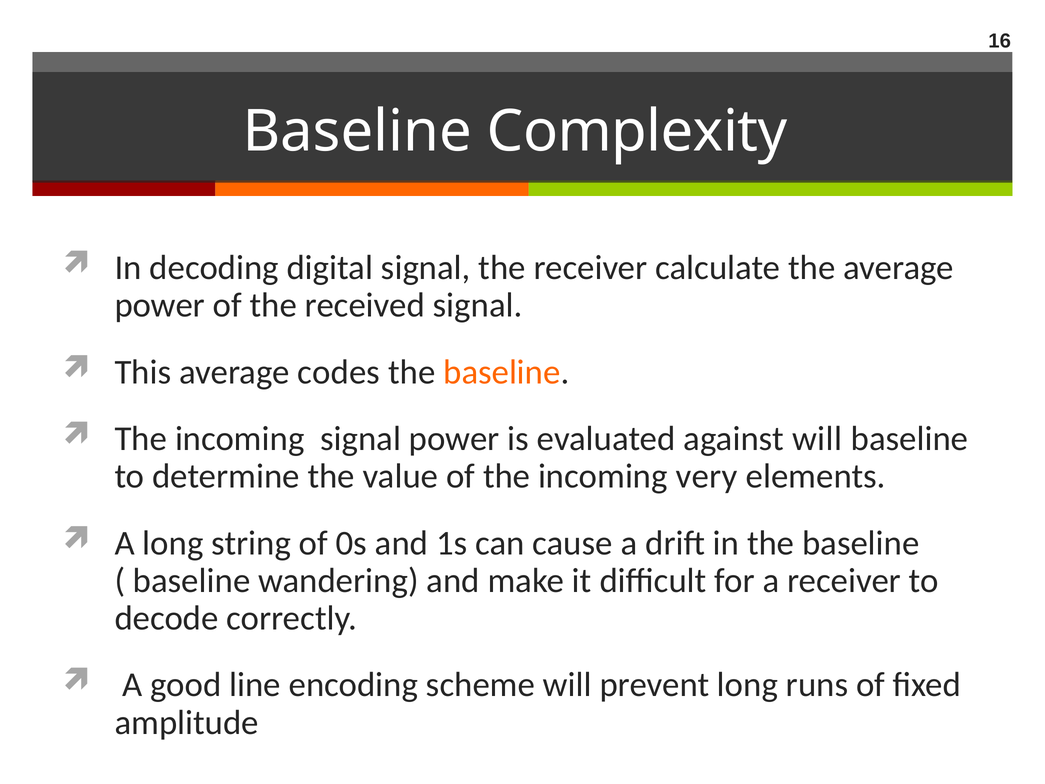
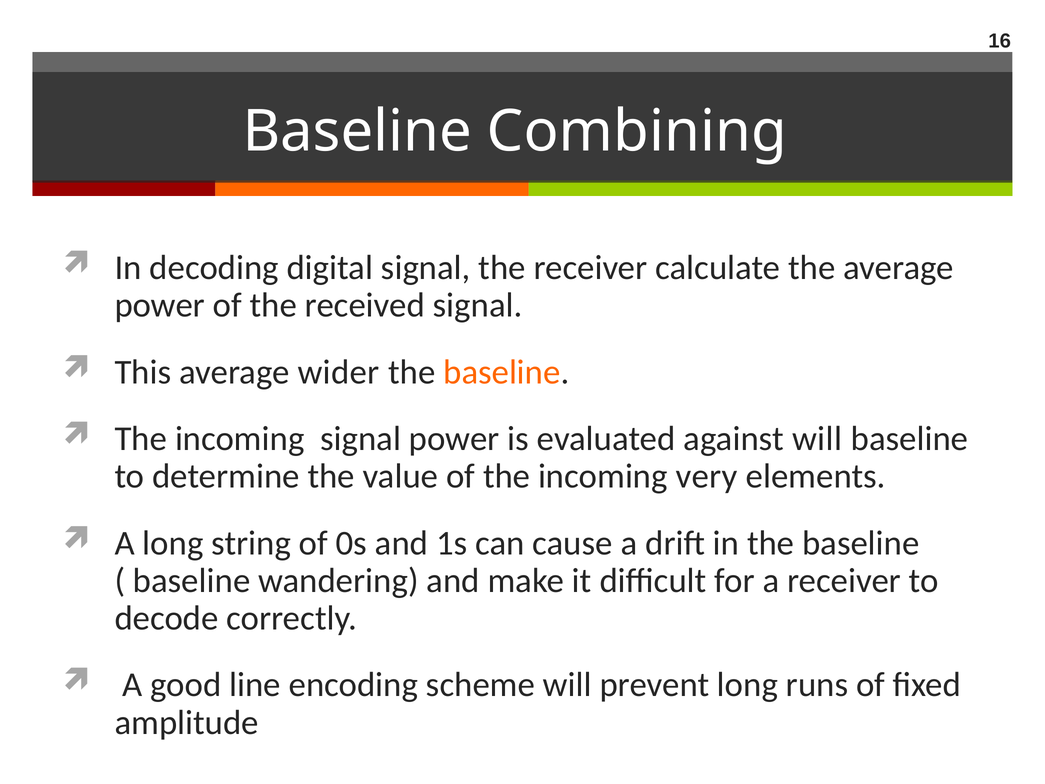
Complexity: Complexity -> Combining
codes: codes -> wider
